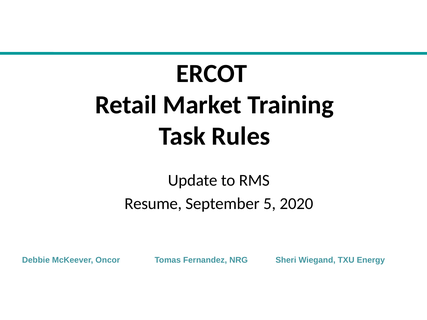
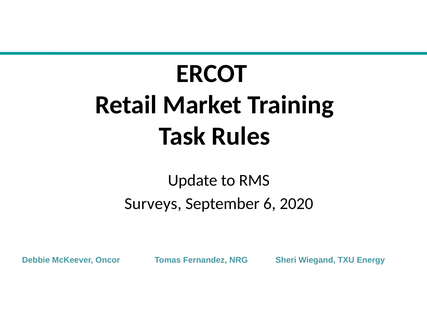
Resume: Resume -> Surveys
5: 5 -> 6
